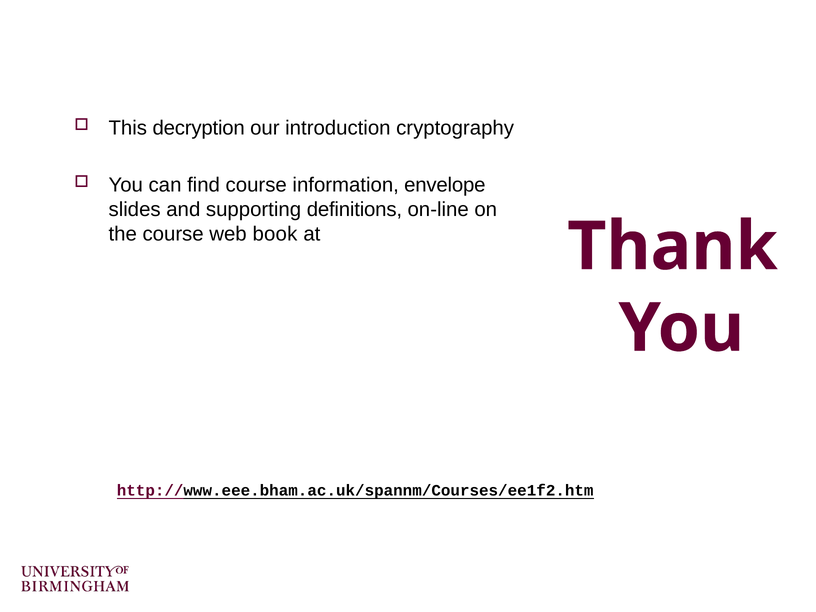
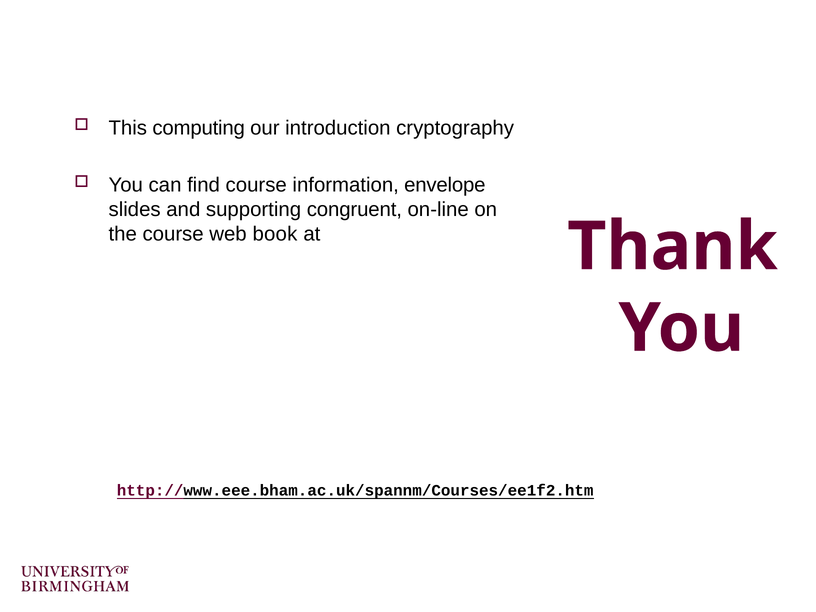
decryption: decryption -> computing
definitions: definitions -> congruent
